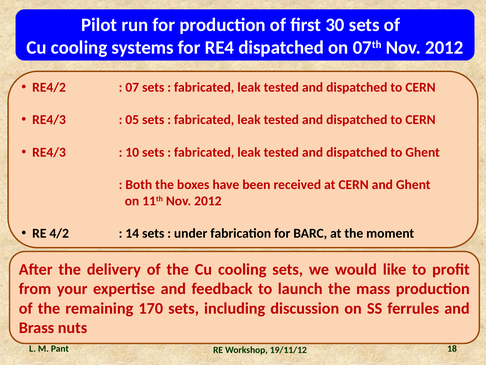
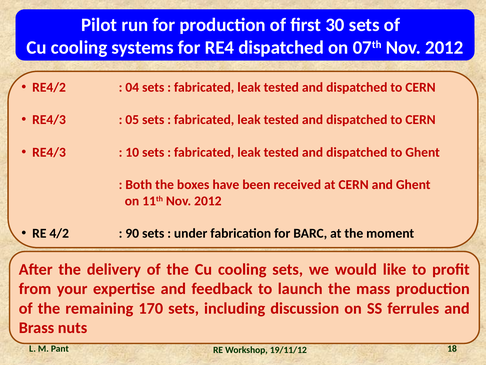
07: 07 -> 04
14: 14 -> 90
